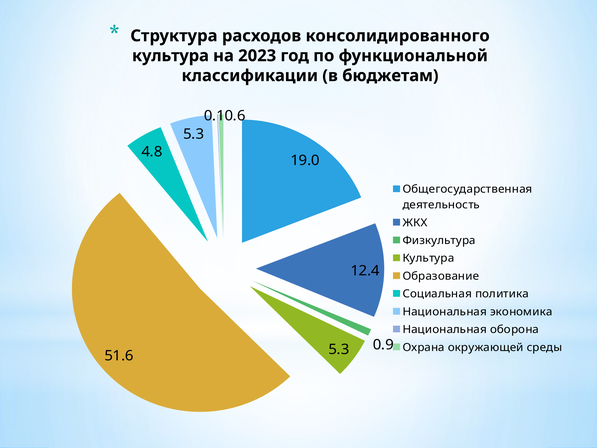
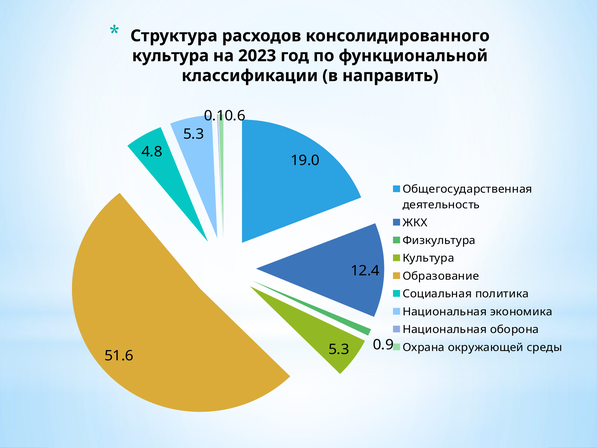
бюджетам: бюджетам -> направить
